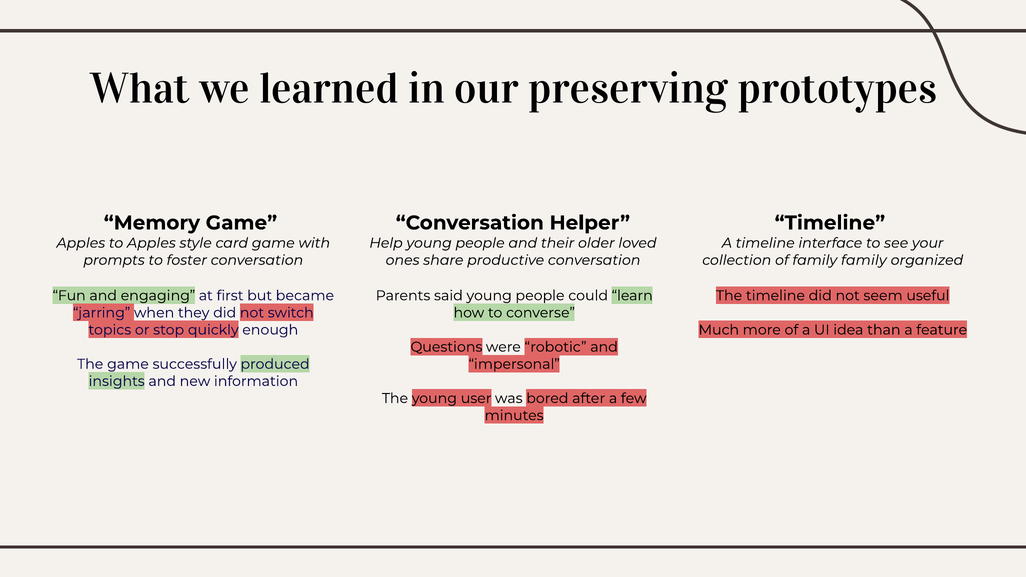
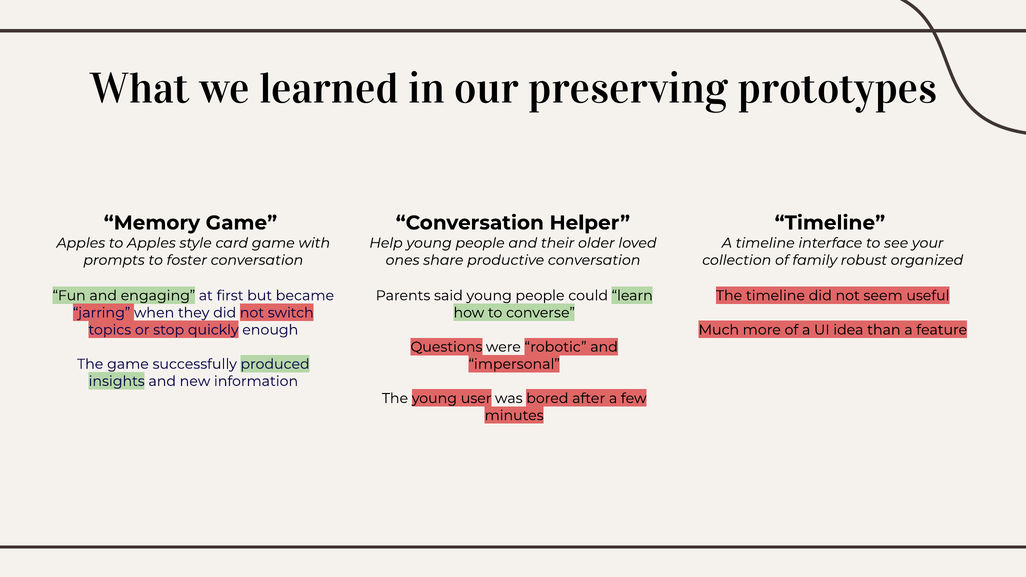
family family: family -> robust
